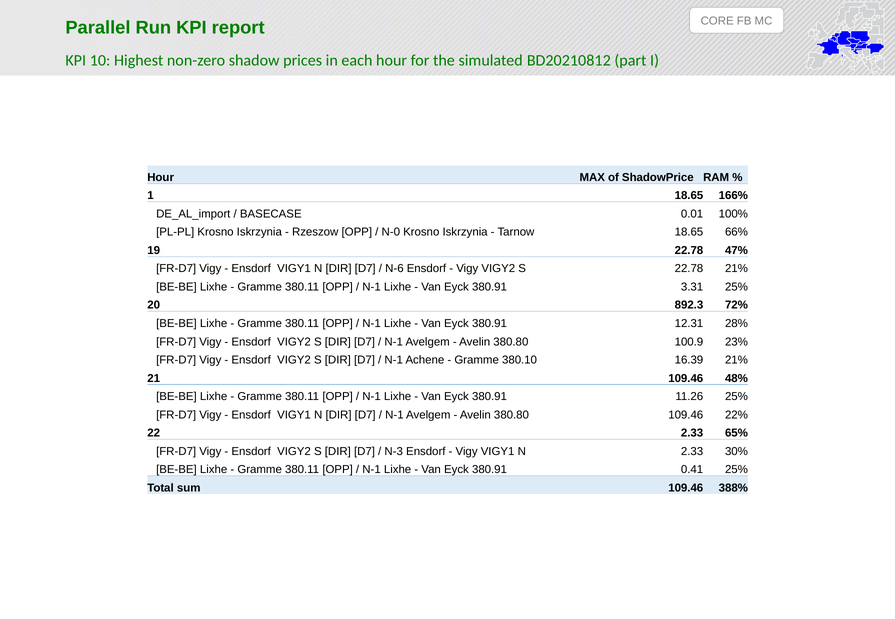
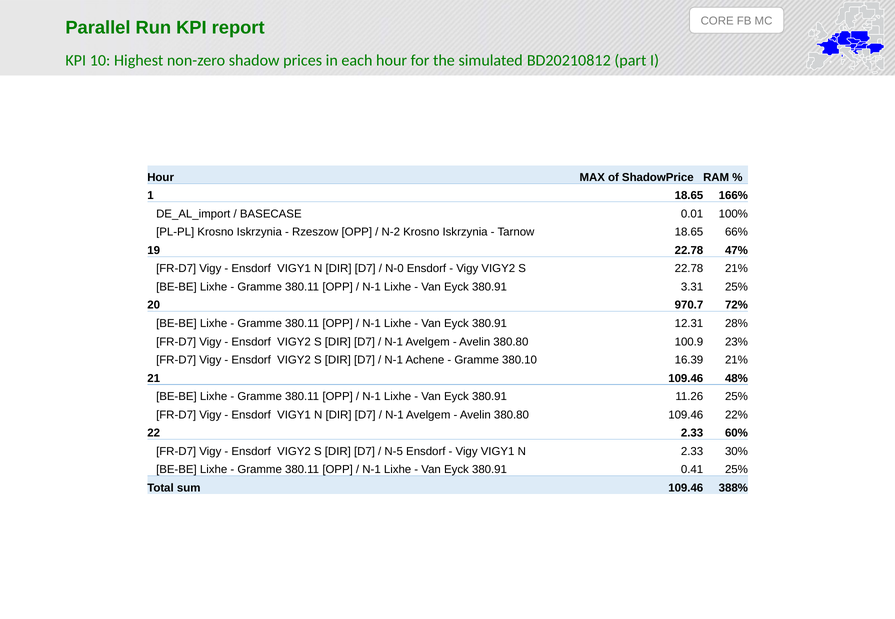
N-0: N-0 -> N-2
N-6: N-6 -> N-0
892.3: 892.3 -> 970.7
65%: 65% -> 60%
N-3: N-3 -> N-5
